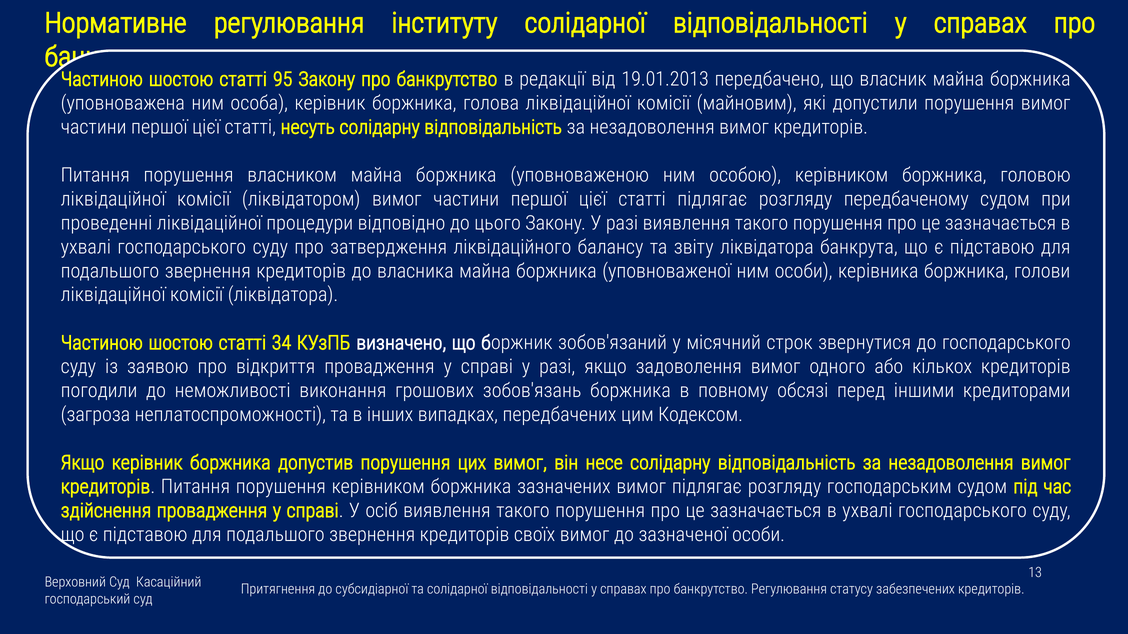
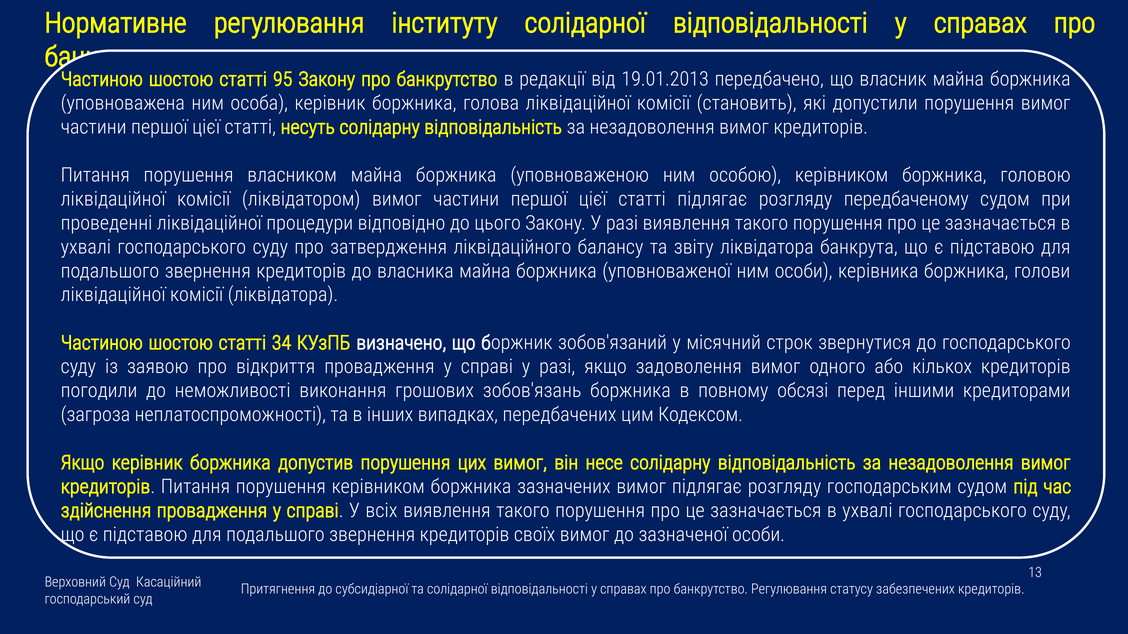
майновим: майновим -> становить
осіб: осіб -> всіх
